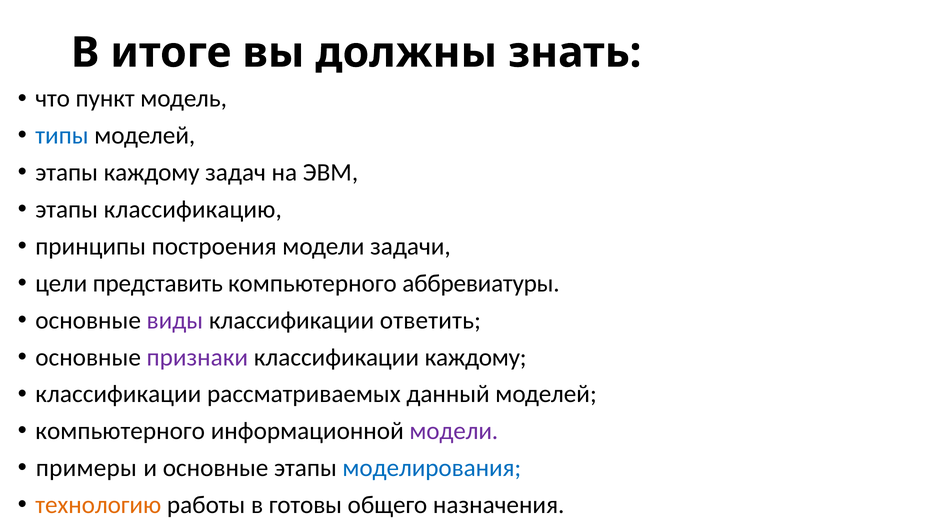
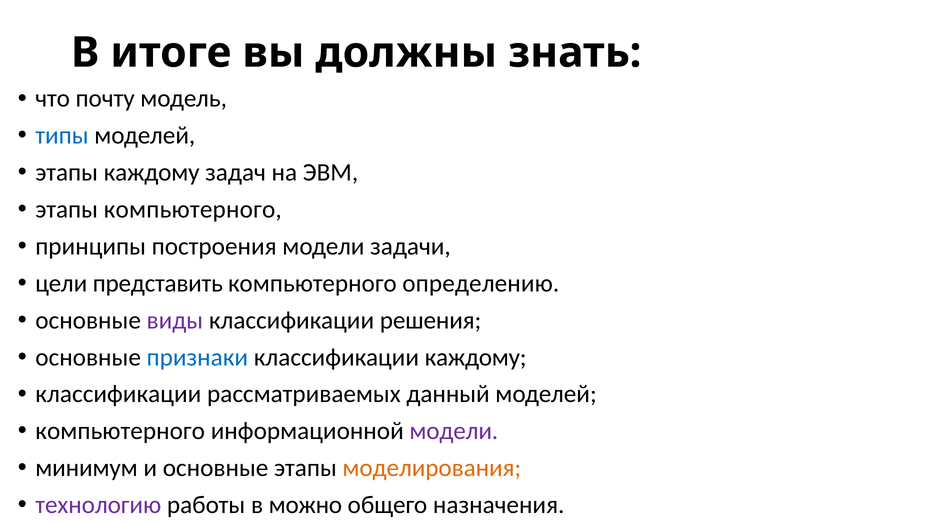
пункт: пункт -> почту
этапы классификацию: классификацию -> компьютерного
аббревиатуры: аббревиатуры -> определению
ответить: ответить -> решения
признаки colour: purple -> blue
примеры: примеры -> минимум
моделирования colour: blue -> orange
технологию colour: orange -> purple
готовы: готовы -> можно
